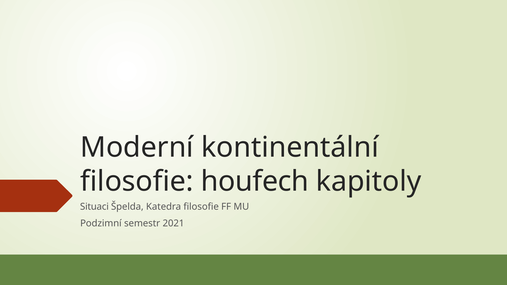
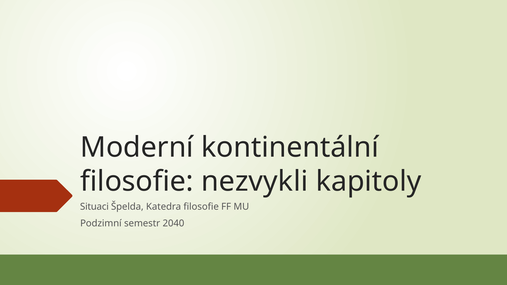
houfech: houfech -> nezvykli
2021: 2021 -> 2040
